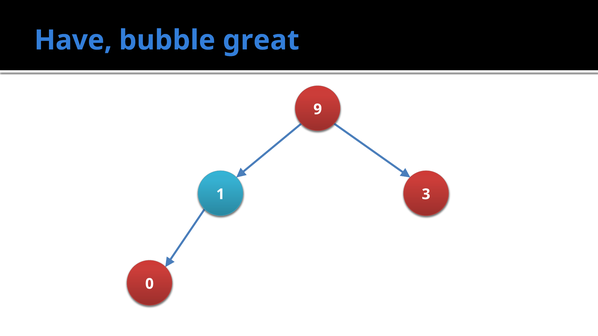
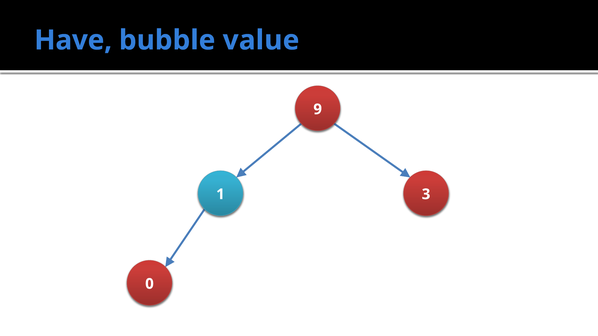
great: great -> value
